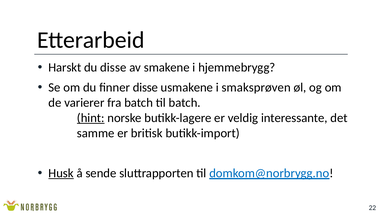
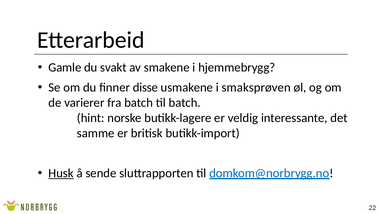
Harskt: Harskt -> Gamle
du disse: disse -> svakt
hint underline: present -> none
